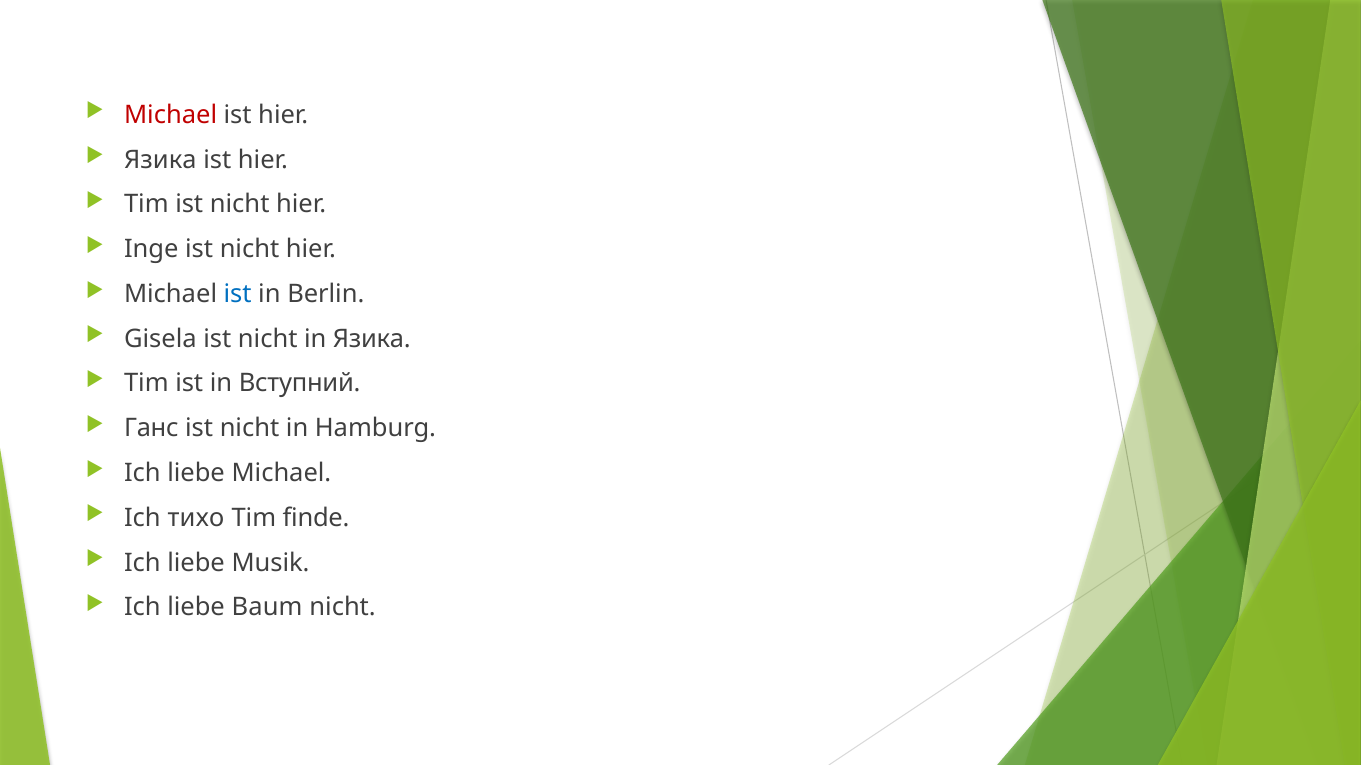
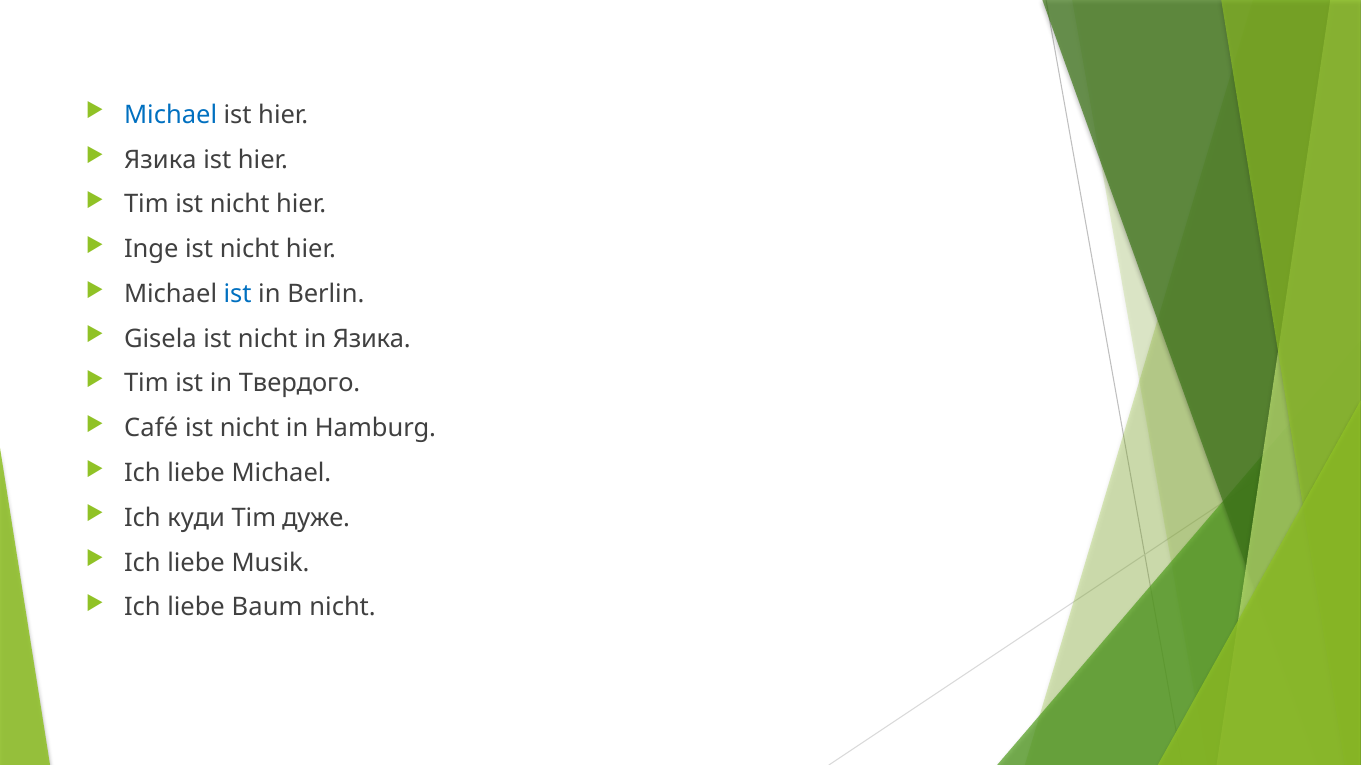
Michael at (171, 115) colour: red -> blue
Вступний: Вступний -> Твердого
Ганс: Ганс -> Café
тихо: тихо -> куди
finde: finde -> дуже
